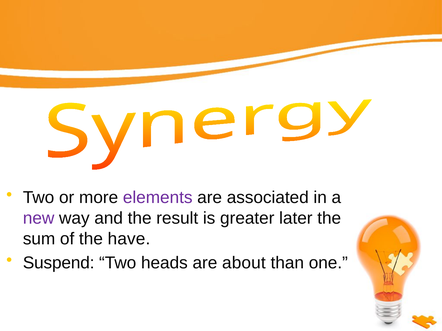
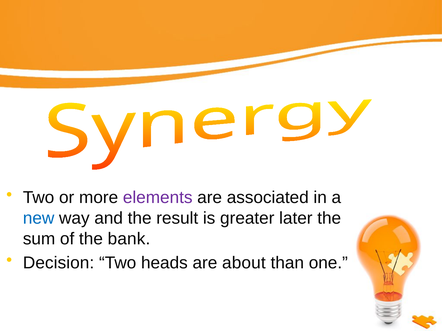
new colour: purple -> blue
have: have -> bank
Suspend: Suspend -> Decision
